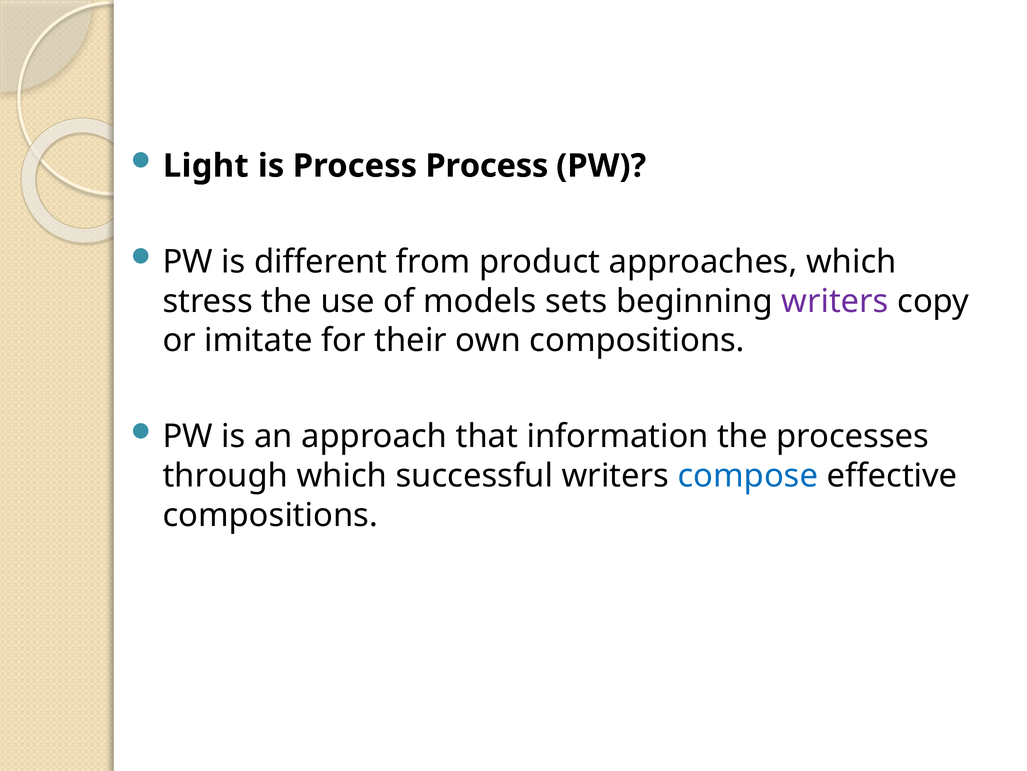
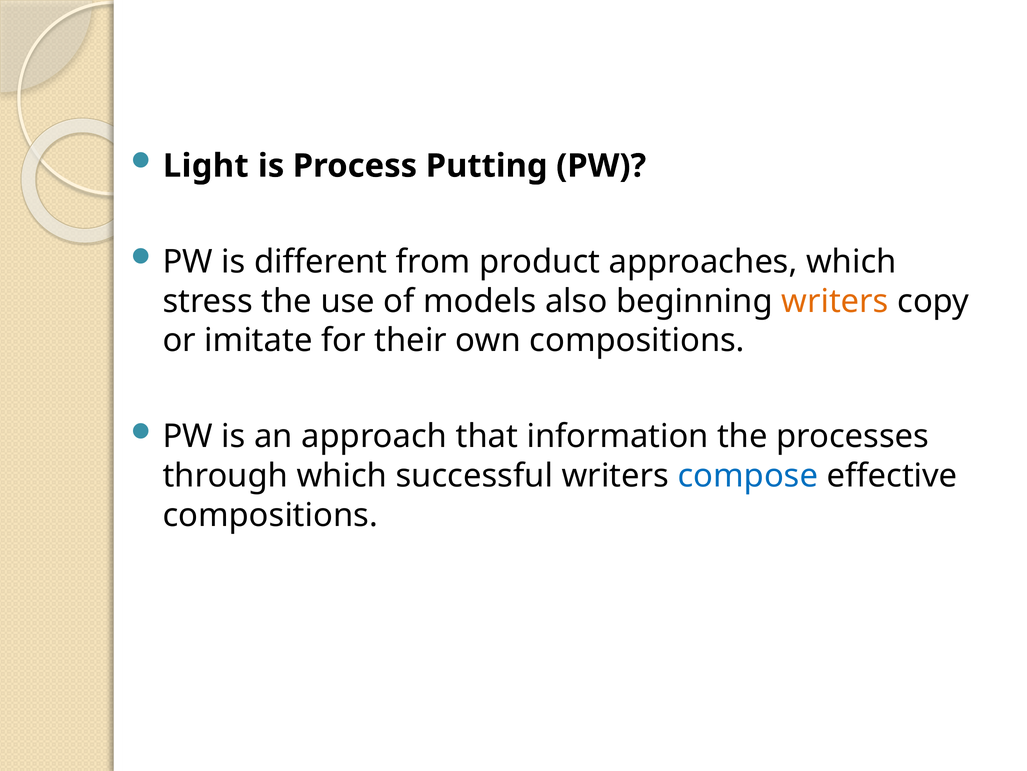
Process Process: Process -> Putting
sets: sets -> also
writers at (835, 301) colour: purple -> orange
